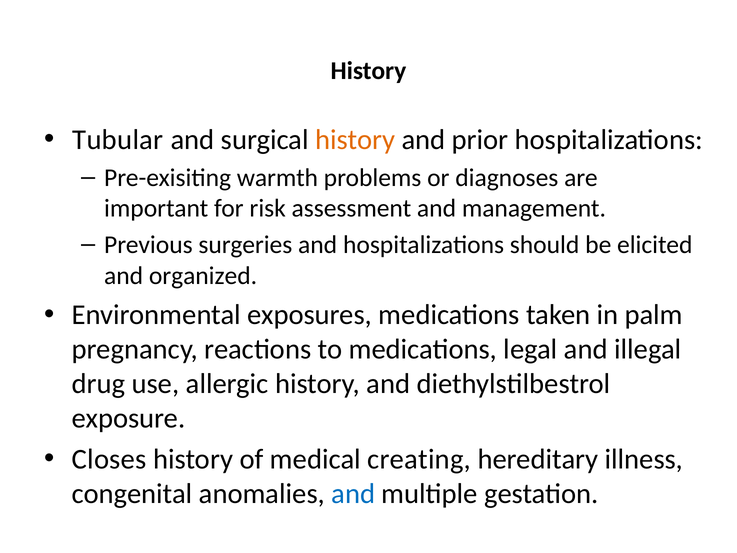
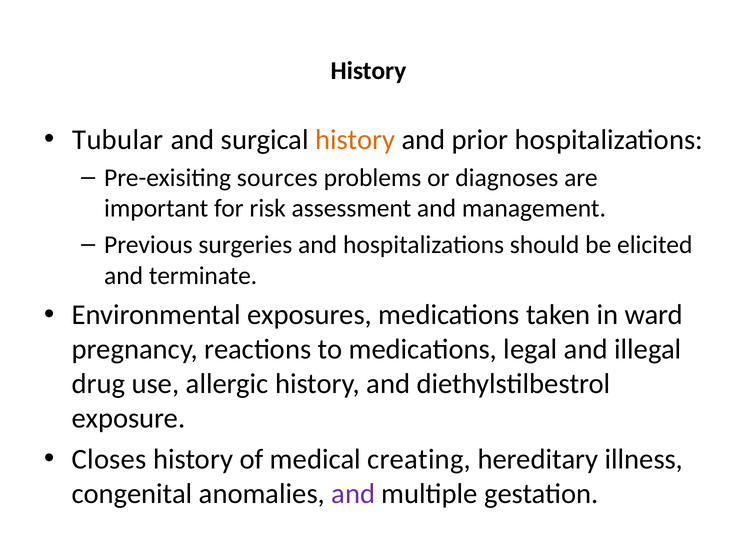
warmth: warmth -> sources
organized: organized -> terminate
palm: palm -> ward
and at (353, 493) colour: blue -> purple
